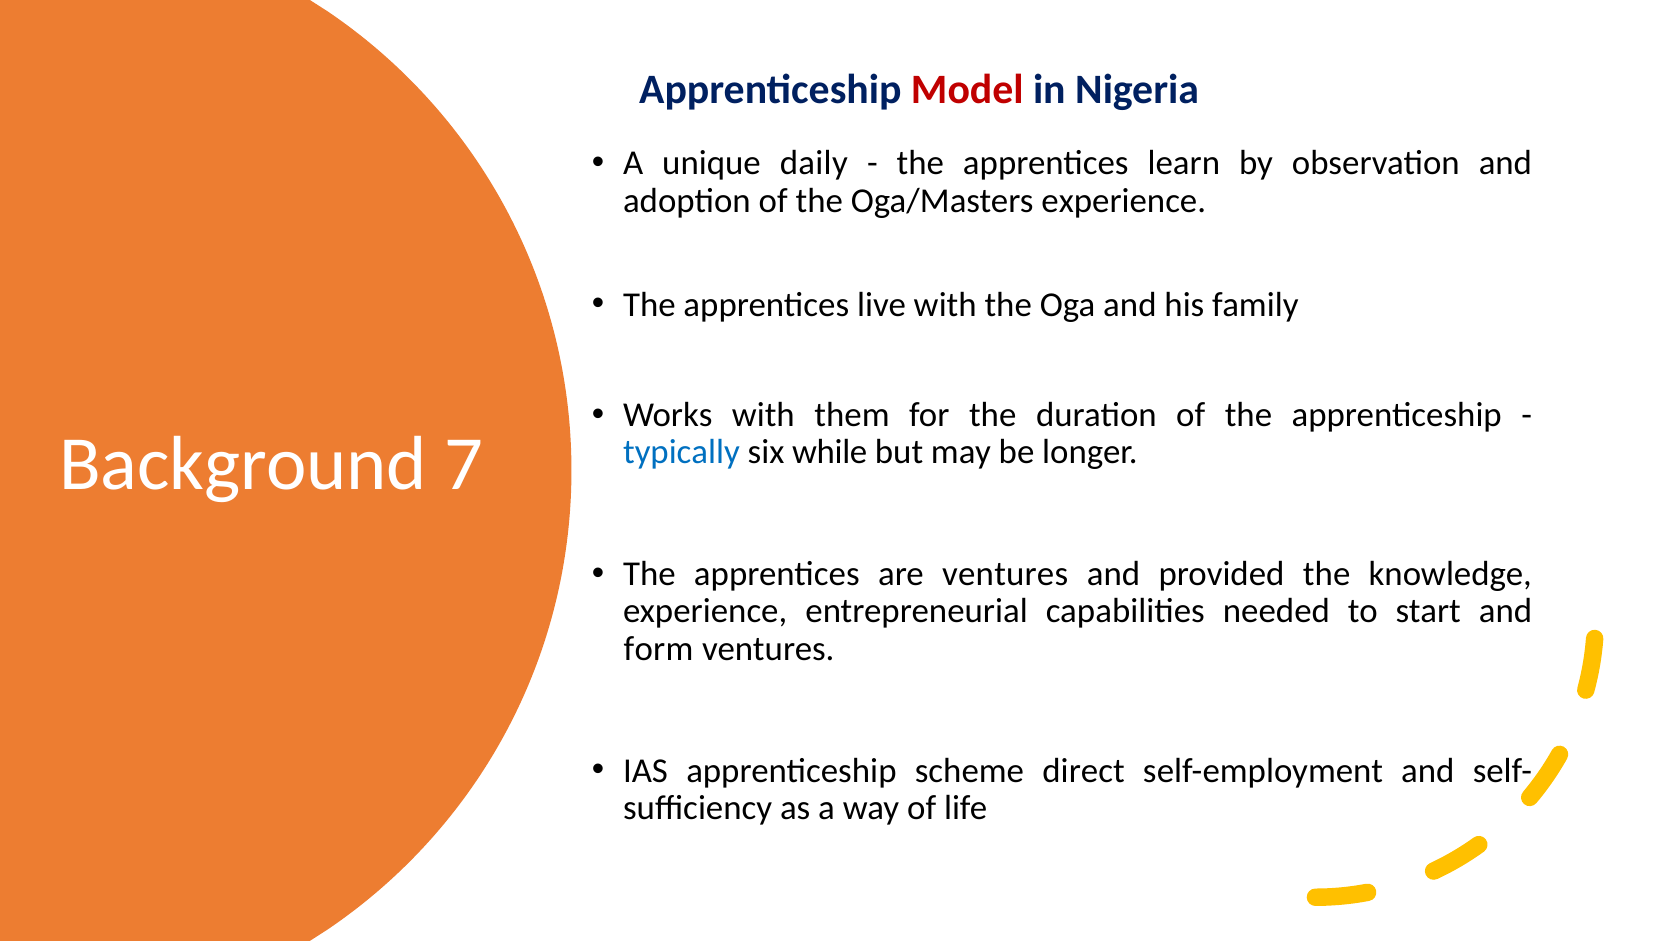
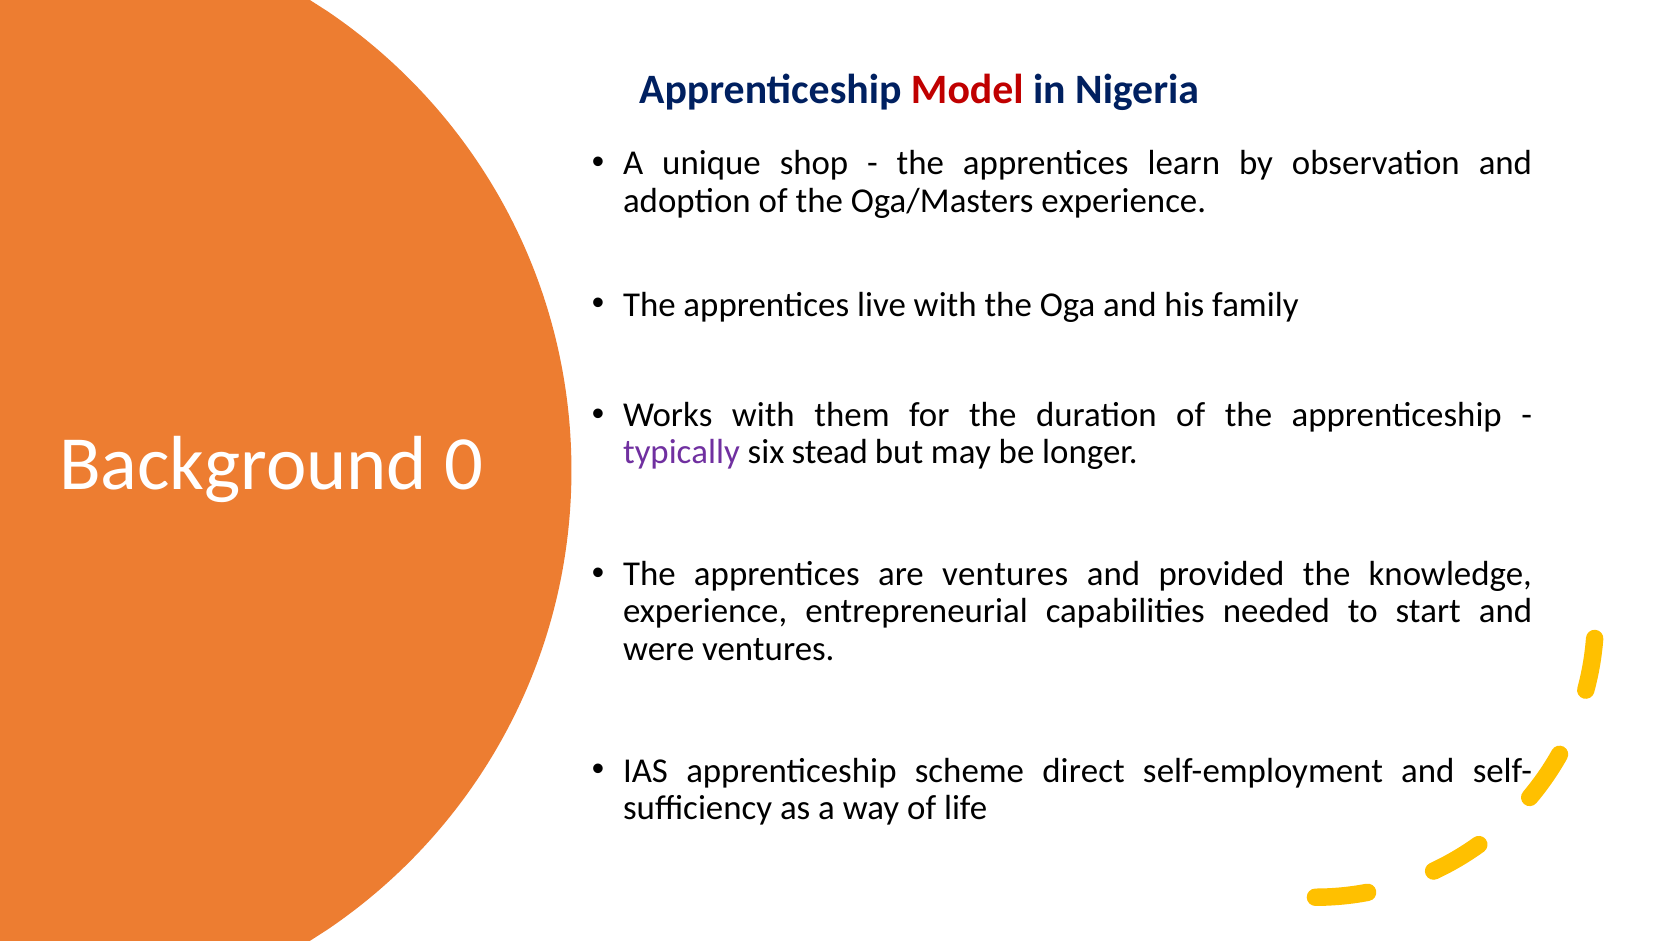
daily: daily -> shop
7: 7 -> 0
typically colour: blue -> purple
while: while -> stead
form: form -> were
